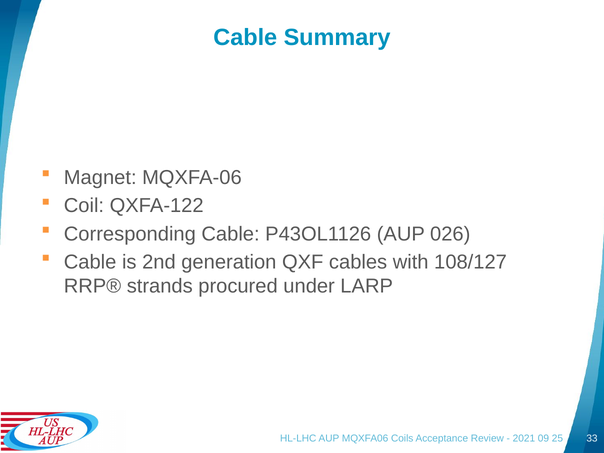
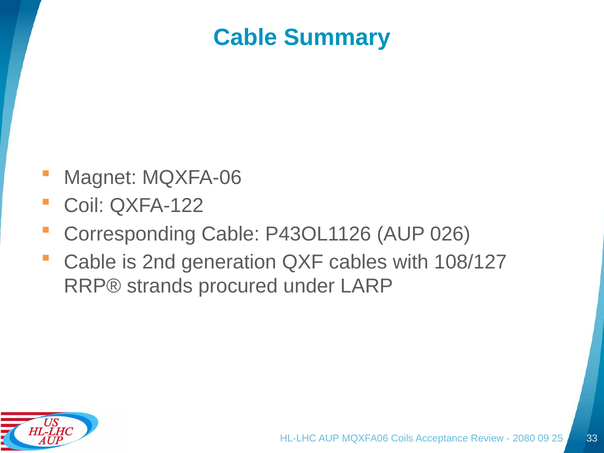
2021: 2021 -> 2080
